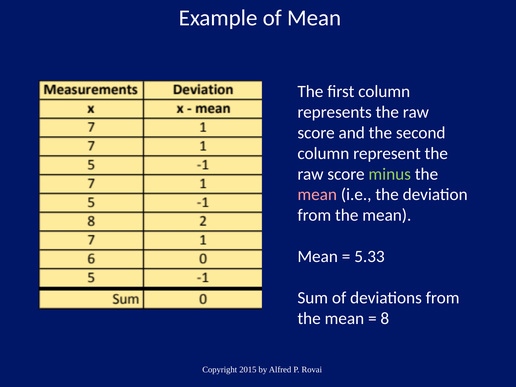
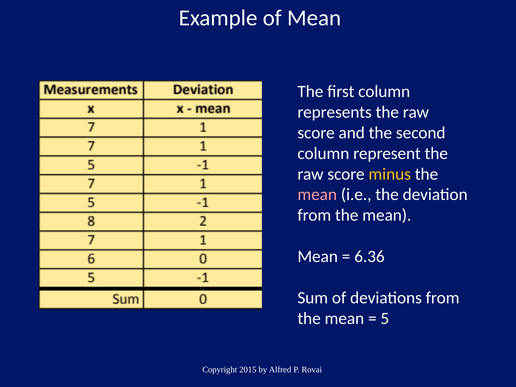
minus colour: light green -> yellow
5.33: 5.33 -> 6.36
8: 8 -> 5
